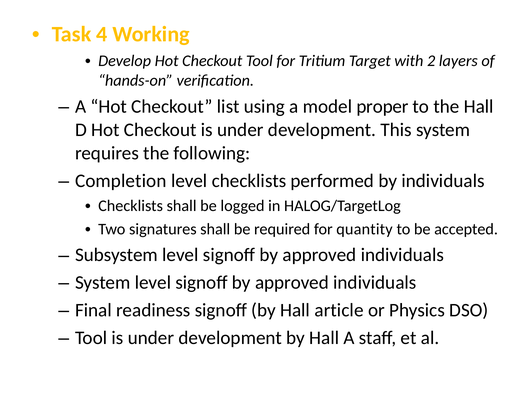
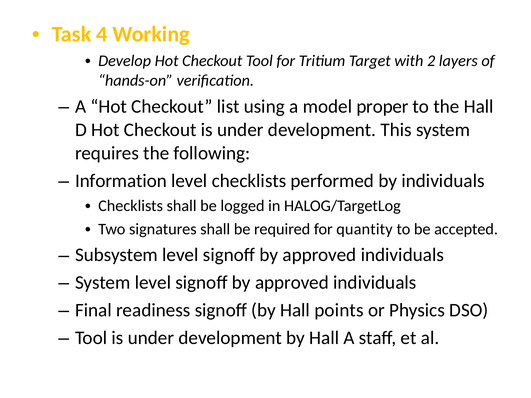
Completion: Completion -> Information
article: article -> points
